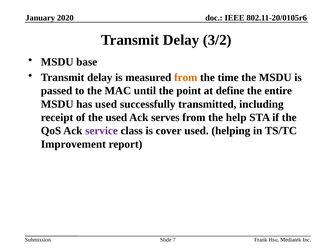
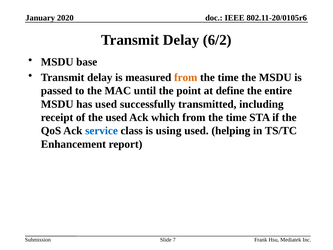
3/2: 3/2 -> 6/2
serves: serves -> which
help at (236, 117): help -> time
service colour: purple -> blue
cover: cover -> using
Improvement: Improvement -> Enhancement
